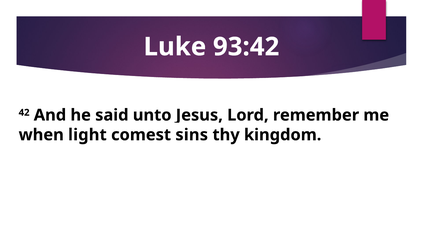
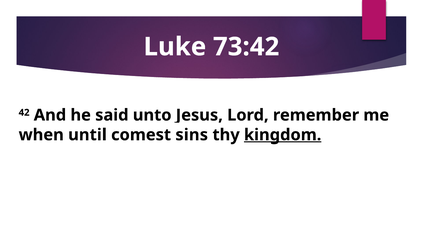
93:42: 93:42 -> 73:42
light: light -> until
kingdom underline: none -> present
